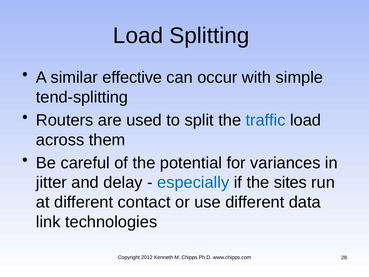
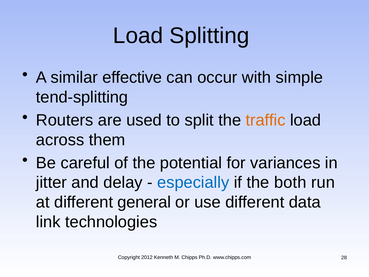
traffic colour: blue -> orange
sites: sites -> both
contact: contact -> general
